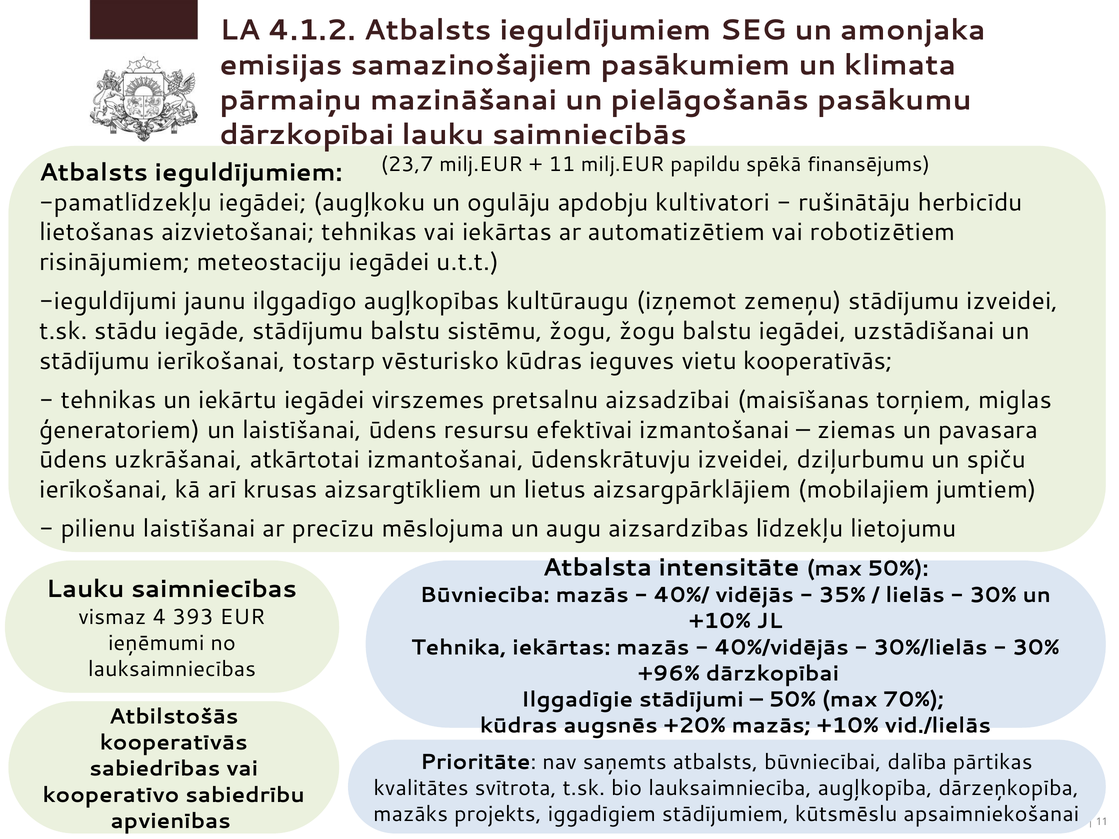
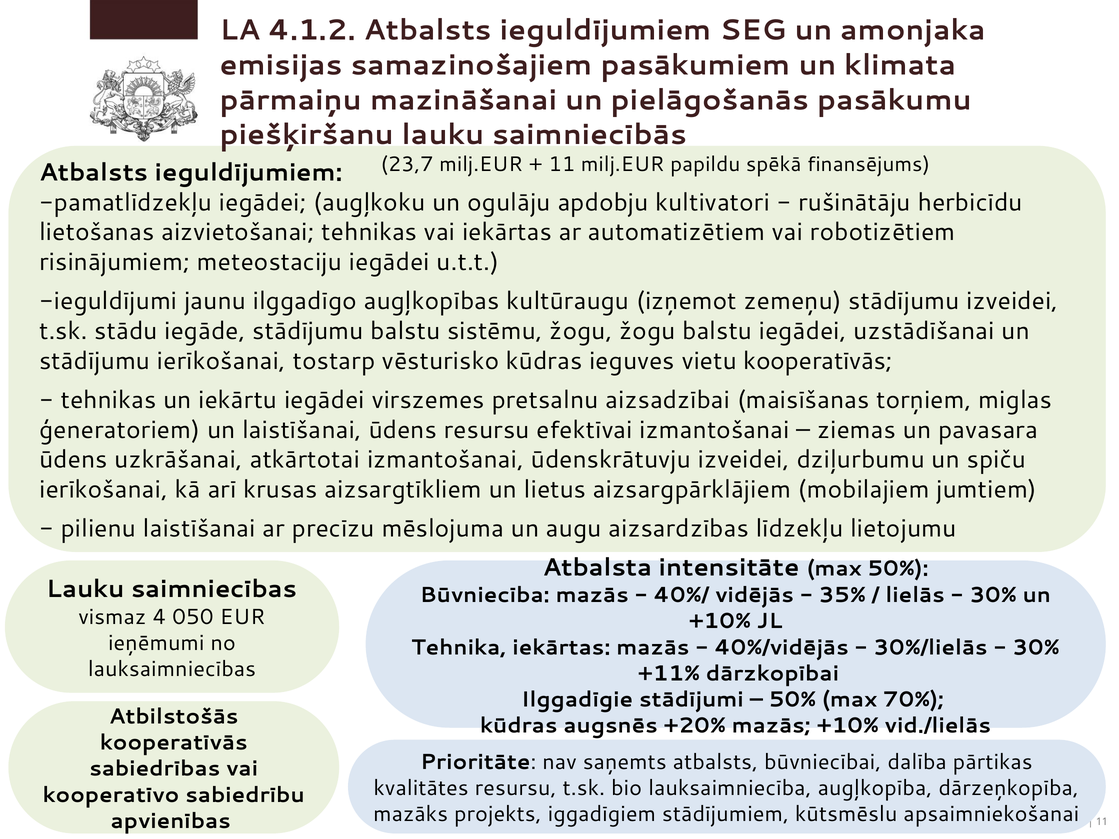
dārzkopībai at (307, 135): dārzkopībai -> piešķiršanu
393: 393 -> 050
+96%: +96% -> +11%
kvalitātes svītrota: svītrota -> resursu
